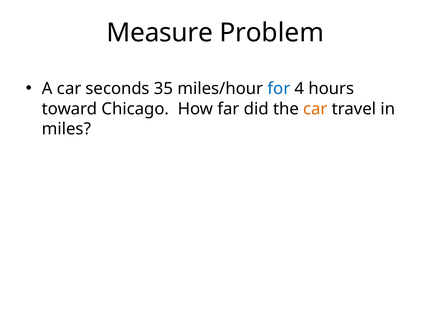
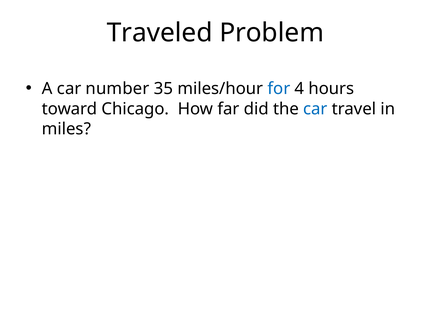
Measure: Measure -> Traveled
seconds: seconds -> number
car at (315, 109) colour: orange -> blue
